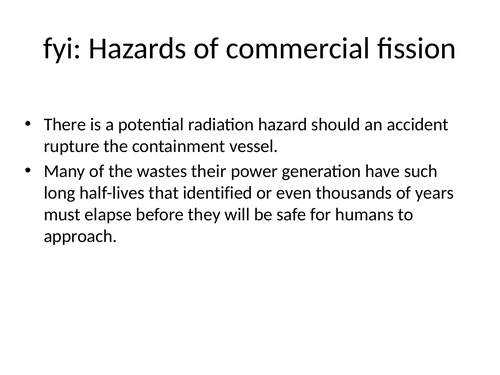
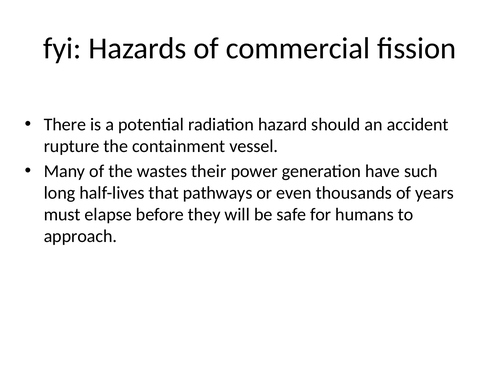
identified: identified -> pathways
